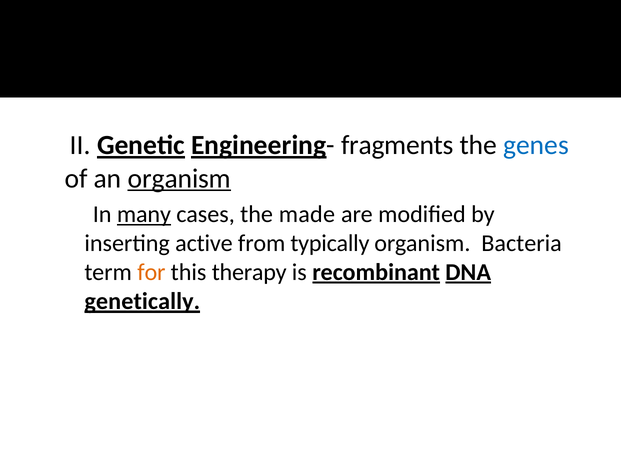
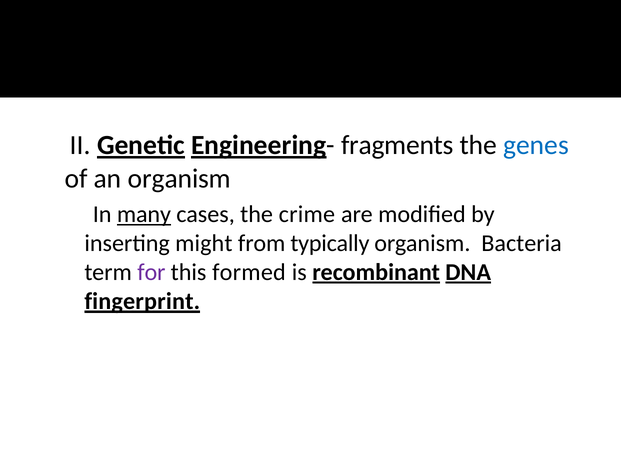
organism at (179, 178) underline: present -> none
made: made -> crime
active: active -> might
for colour: orange -> purple
therapy: therapy -> formed
genetically: genetically -> fingerprint
